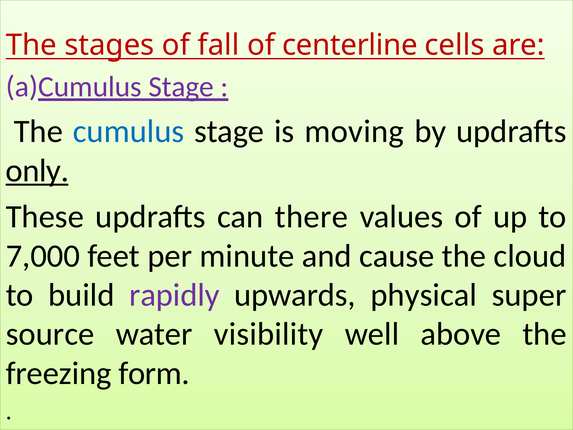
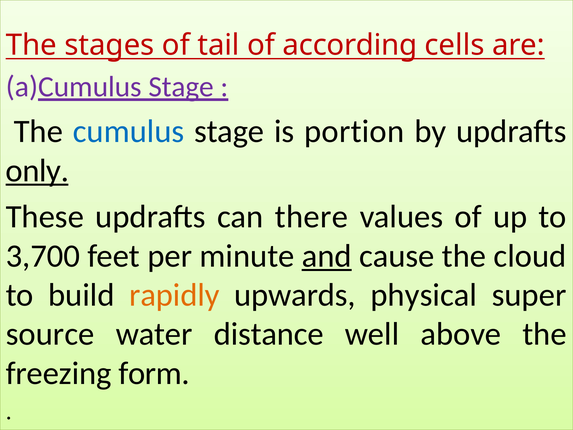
fall: fall -> tail
centerline: centerline -> according
moving: moving -> portion
7,000: 7,000 -> 3,700
and underline: none -> present
rapidly colour: purple -> orange
visibility: visibility -> distance
